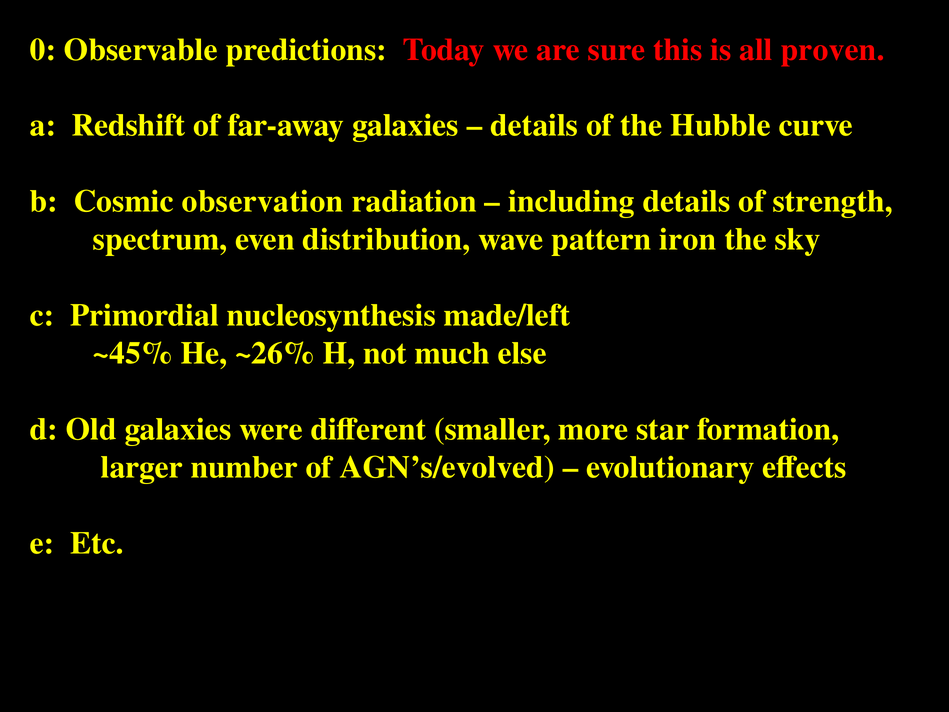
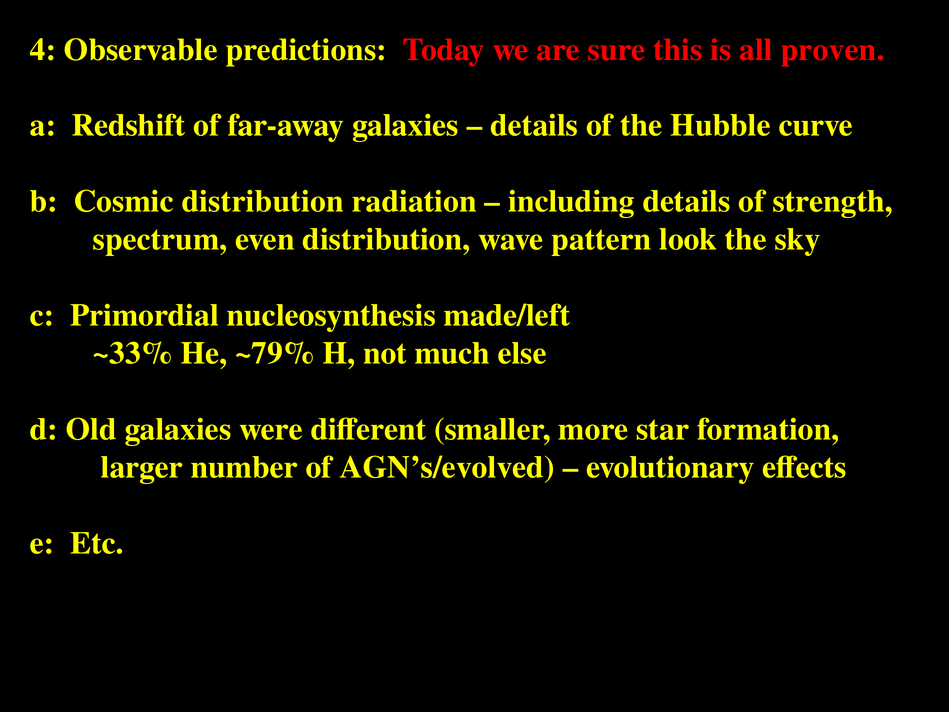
0: 0 -> 4
Cosmic observation: observation -> distribution
iron: iron -> look
~45%: ~45% -> ~33%
~26%: ~26% -> ~79%
